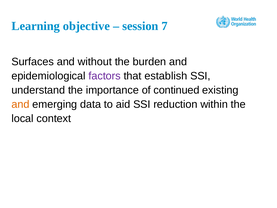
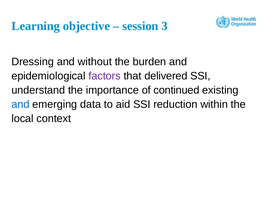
7: 7 -> 3
Surfaces: Surfaces -> Dressing
establish: establish -> delivered
and at (20, 104) colour: orange -> blue
